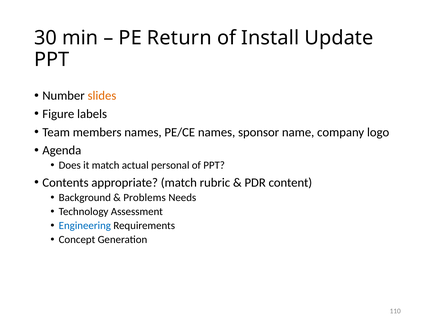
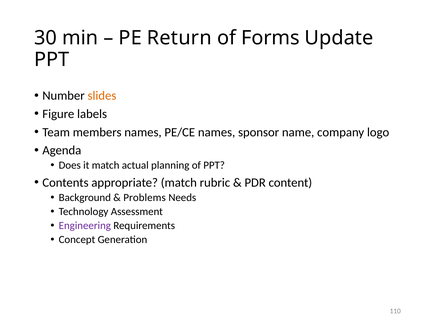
Install: Install -> Forms
personal: personal -> planning
Engineering colour: blue -> purple
